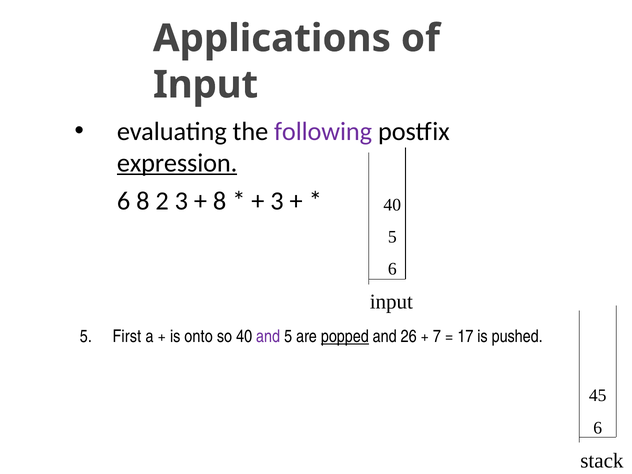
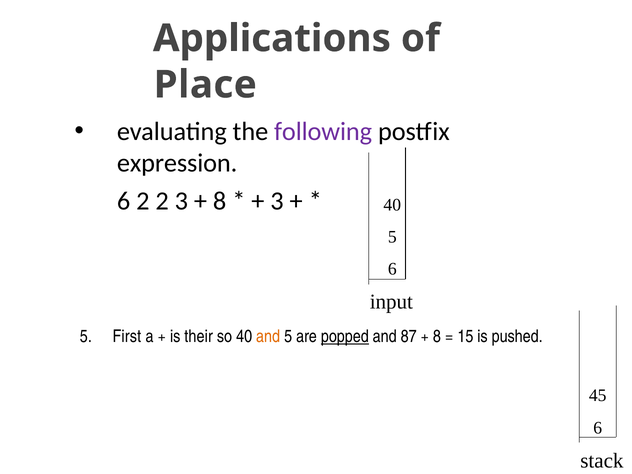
Input at (206, 85): Input -> Place
expression underline: present -> none
6 8: 8 -> 2
onto: onto -> their
and at (268, 336) colour: purple -> orange
26: 26 -> 87
7 at (437, 336): 7 -> 8
17: 17 -> 15
